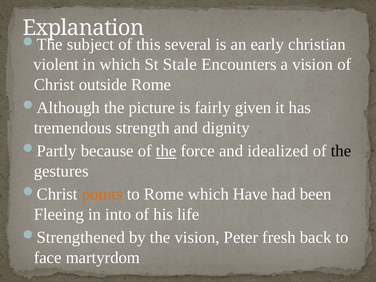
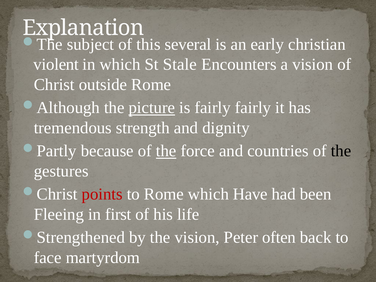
picture underline: none -> present
fairly given: given -> fairly
idealized: idealized -> countries
points colour: orange -> red
into: into -> first
fresh: fresh -> often
